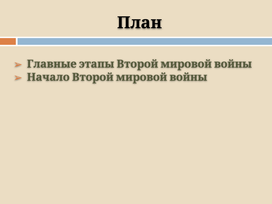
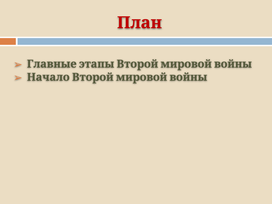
План colour: black -> red
